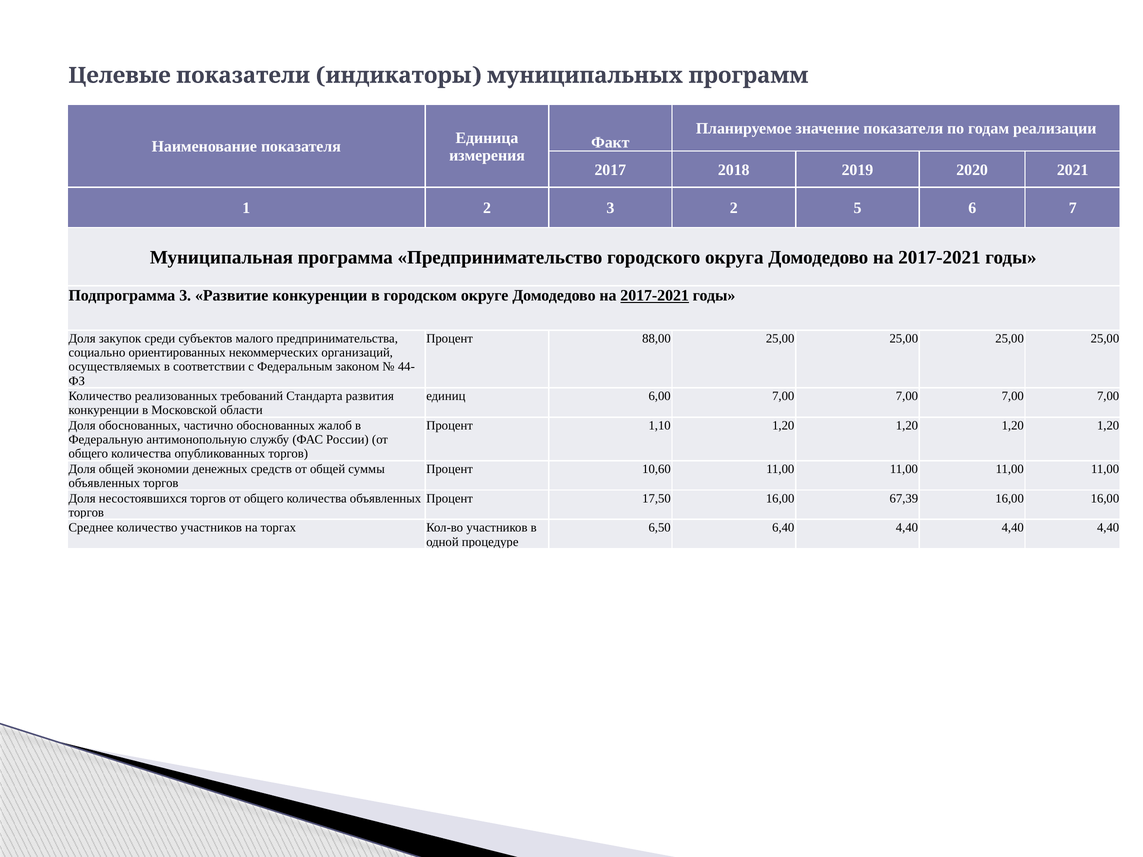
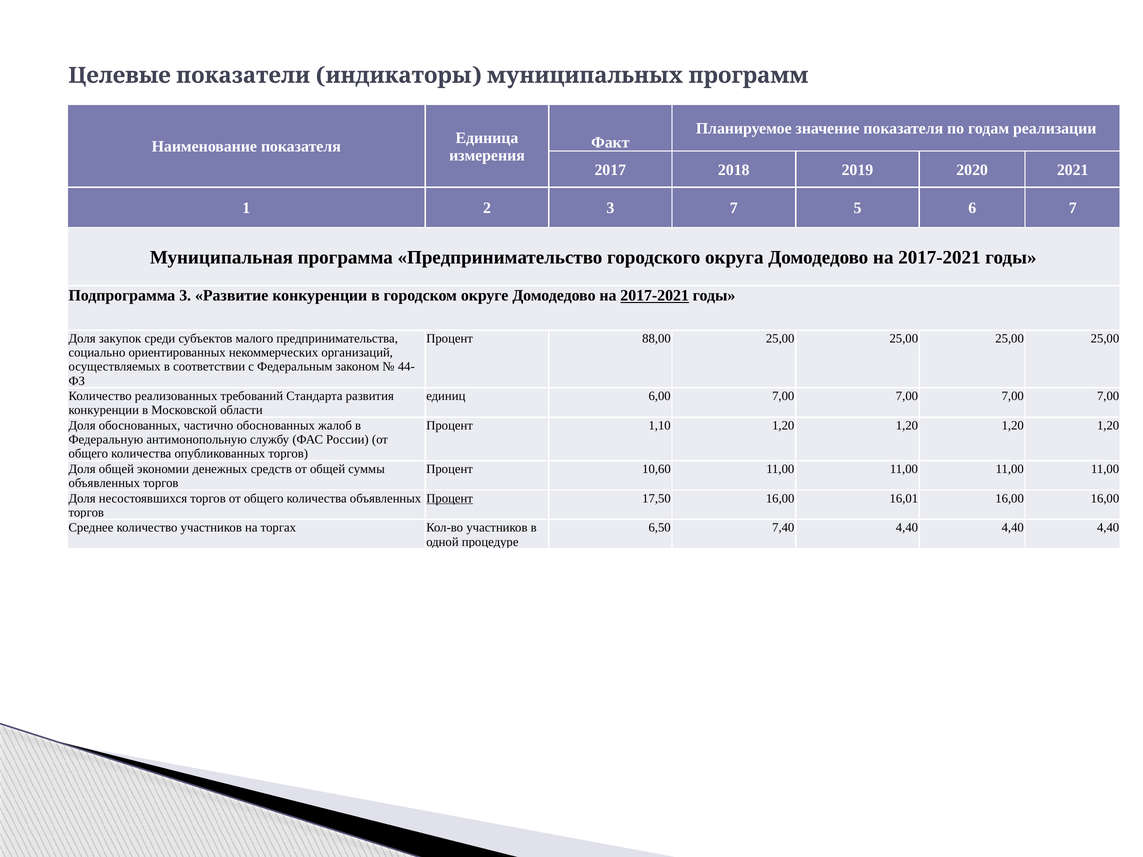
3 2: 2 -> 7
Процент at (450, 499) underline: none -> present
67,39: 67,39 -> 16,01
6,40: 6,40 -> 7,40
